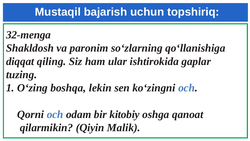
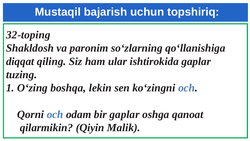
32-menga: 32-menga -> 32-toping
bir kitobiy: kitobiy -> gaplar
